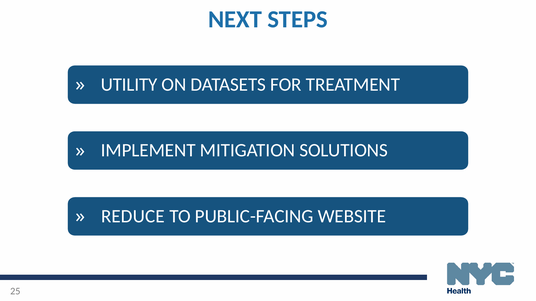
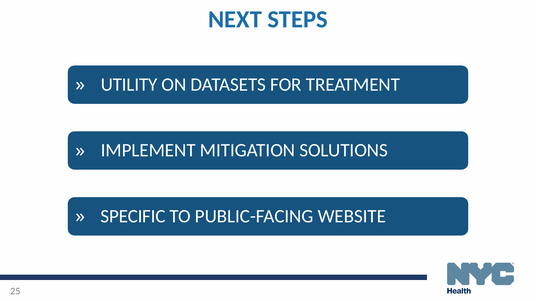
REDUCE: REDUCE -> SPECIFIC
